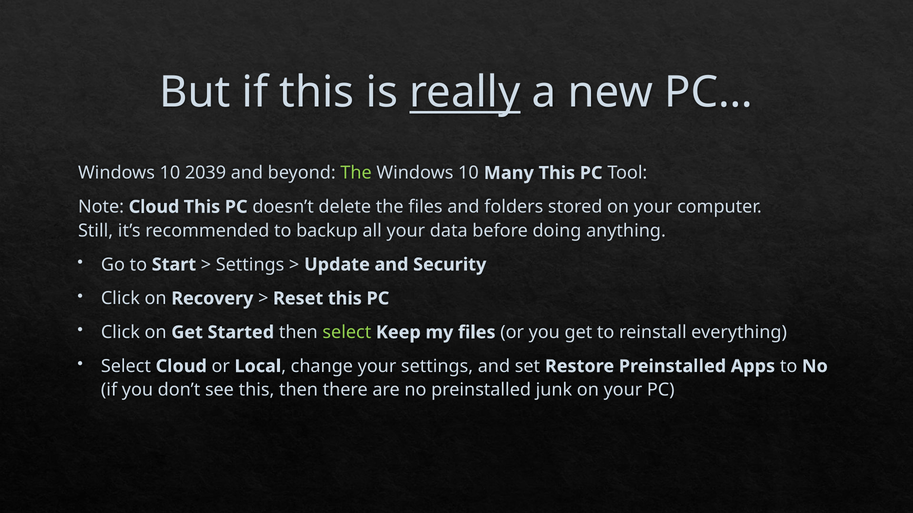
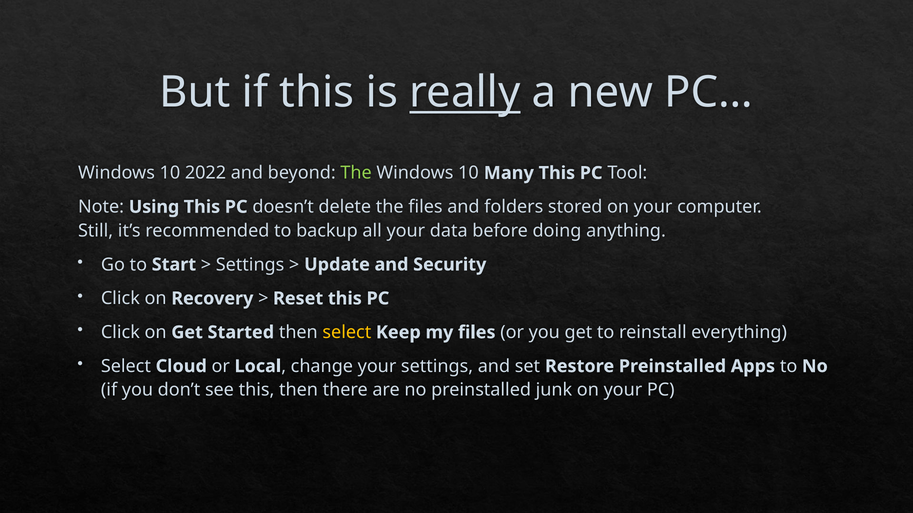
2039: 2039 -> 2022
Note Cloud: Cloud -> Using
select at (347, 333) colour: light green -> yellow
